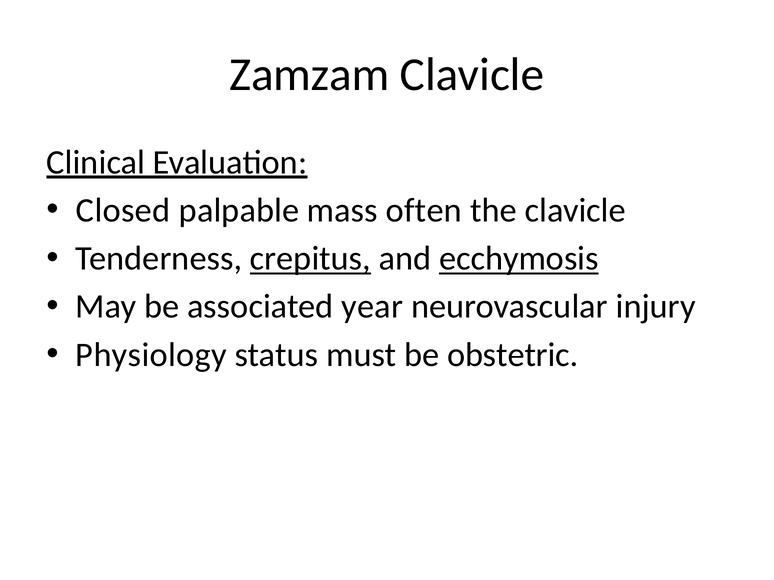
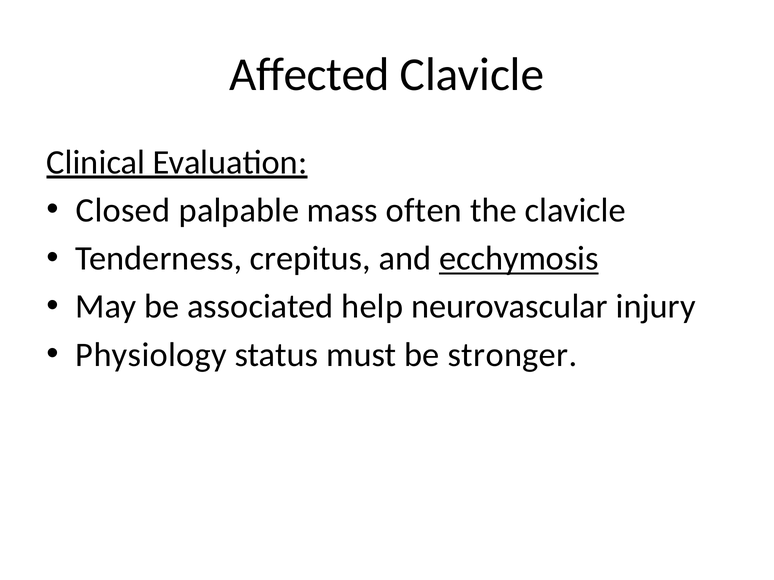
Zamzam: Zamzam -> Affected
crepitus underline: present -> none
year: year -> help
obstetric: obstetric -> stronger
